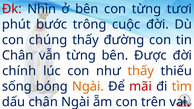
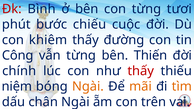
Nhìn: Nhìn -> Bình
trông: trông -> chiếu
chúng: chúng -> khiêm
Chân at (18, 55): Chân -> Công
Được: Được -> Thiến
thấy at (141, 71) colour: orange -> red
sống: sống -> niệm
mãi colour: red -> orange
